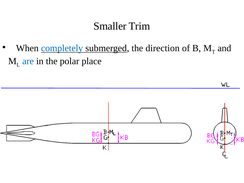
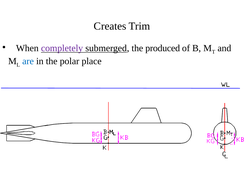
Smaller: Smaller -> Creates
completely colour: blue -> purple
direction: direction -> produced
